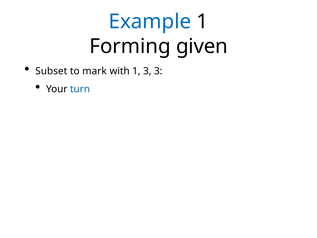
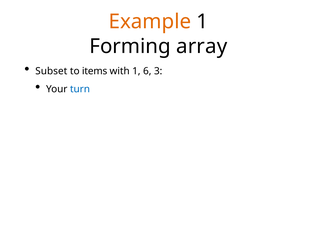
Example colour: blue -> orange
given: given -> array
mark: mark -> items
1 3: 3 -> 6
